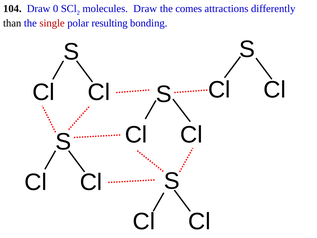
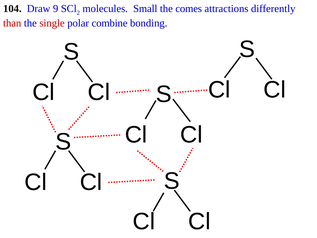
0: 0 -> 9
molecules Draw: Draw -> Small
than colour: black -> red
resulting: resulting -> combine
